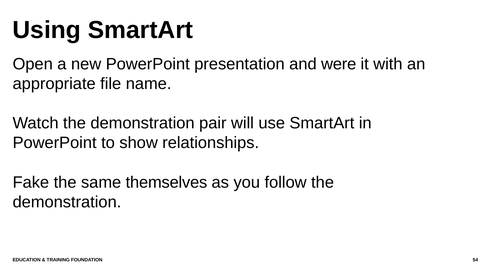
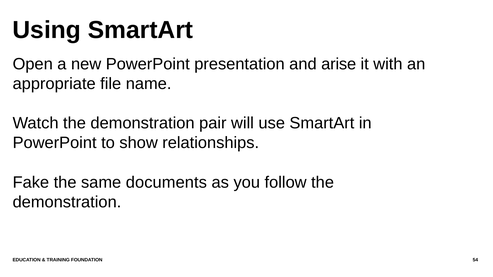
were: were -> arise
themselves: themselves -> documents
